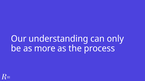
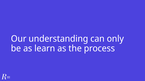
more: more -> learn
